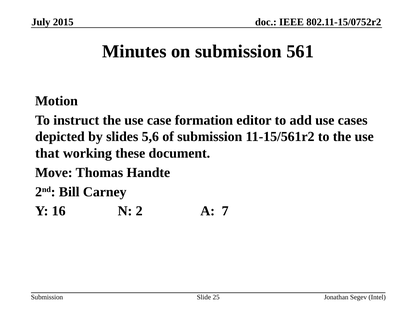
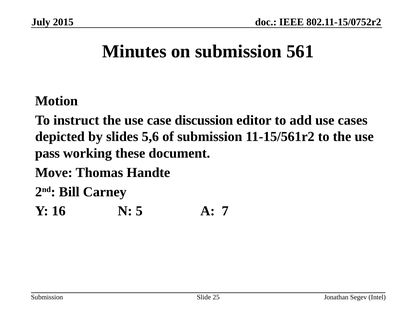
formation: formation -> discussion
that: that -> pass
2: 2 -> 5
